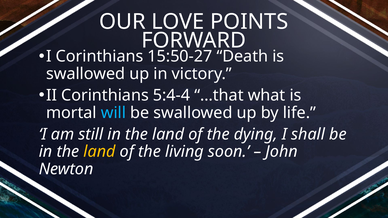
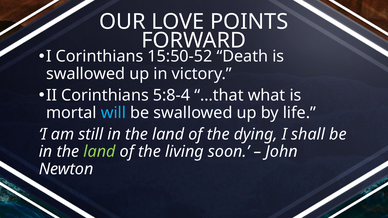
15:50-27: 15:50-27 -> 15:50-52
5:4-4: 5:4-4 -> 5:8-4
land at (99, 152) colour: yellow -> light green
